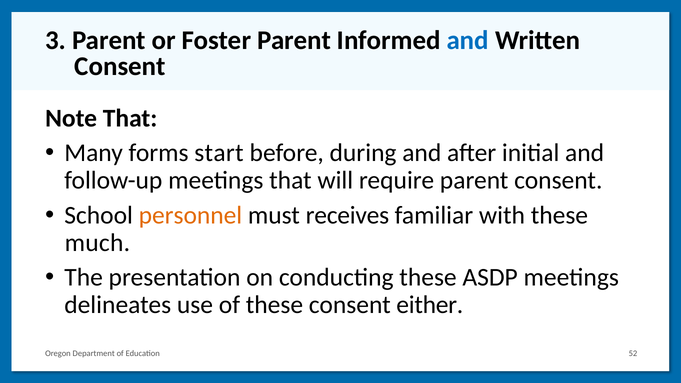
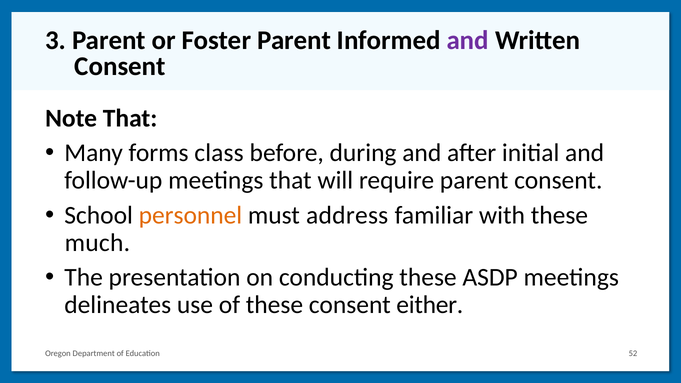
and at (468, 40) colour: blue -> purple
start: start -> class
receives: receives -> address
